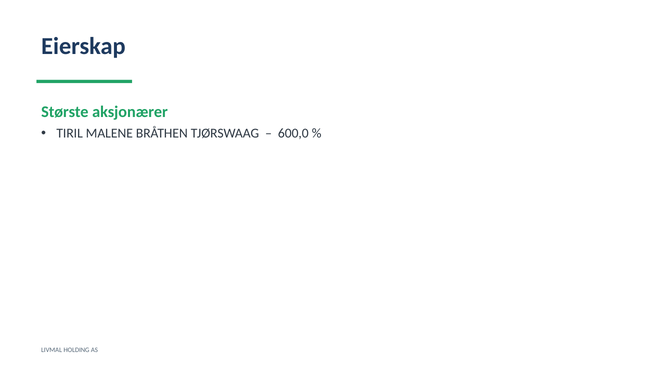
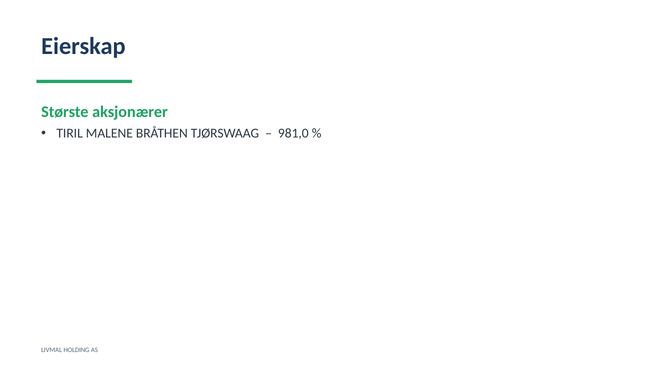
600,0: 600,0 -> 981,0
